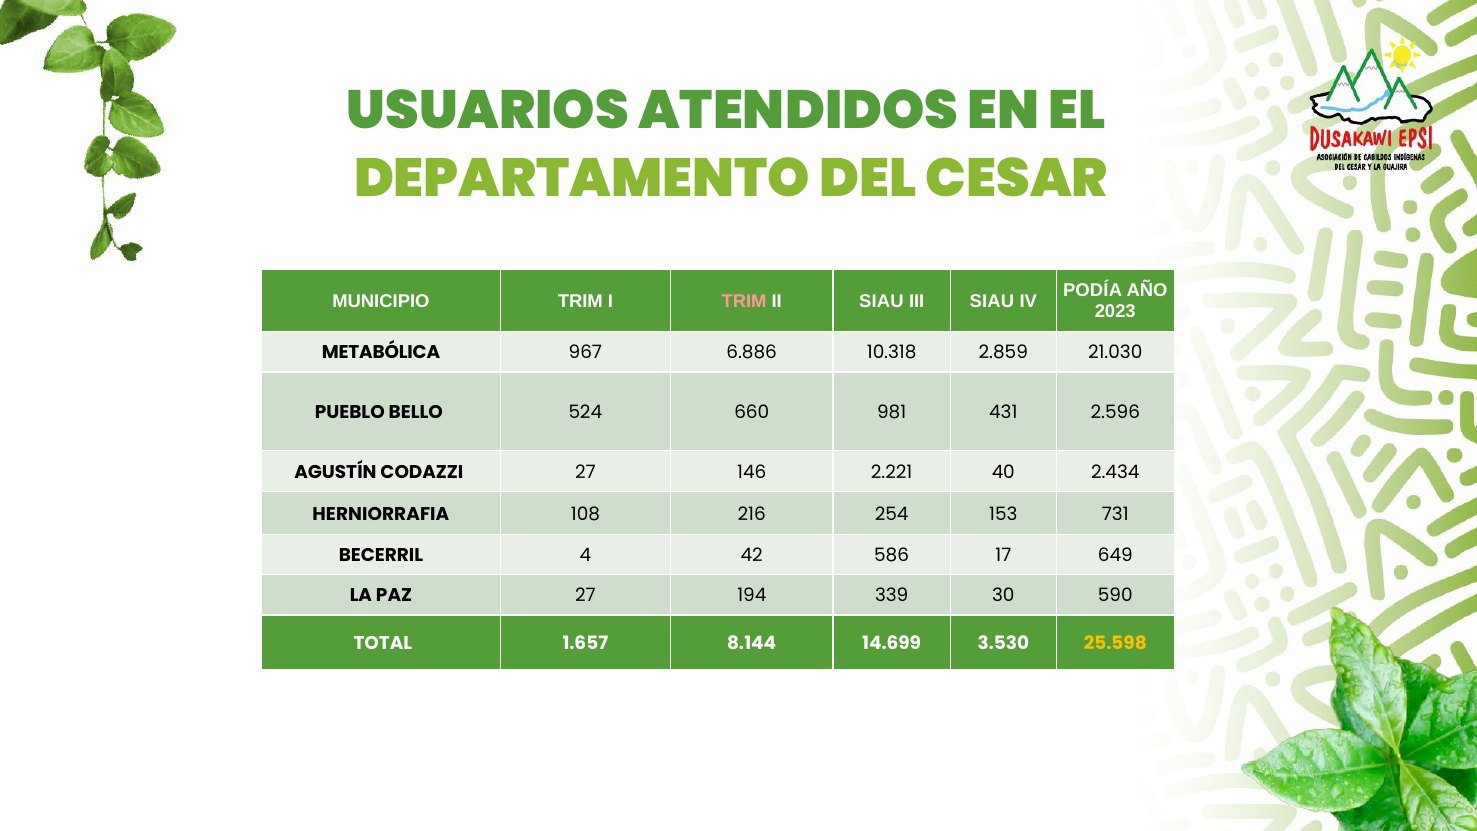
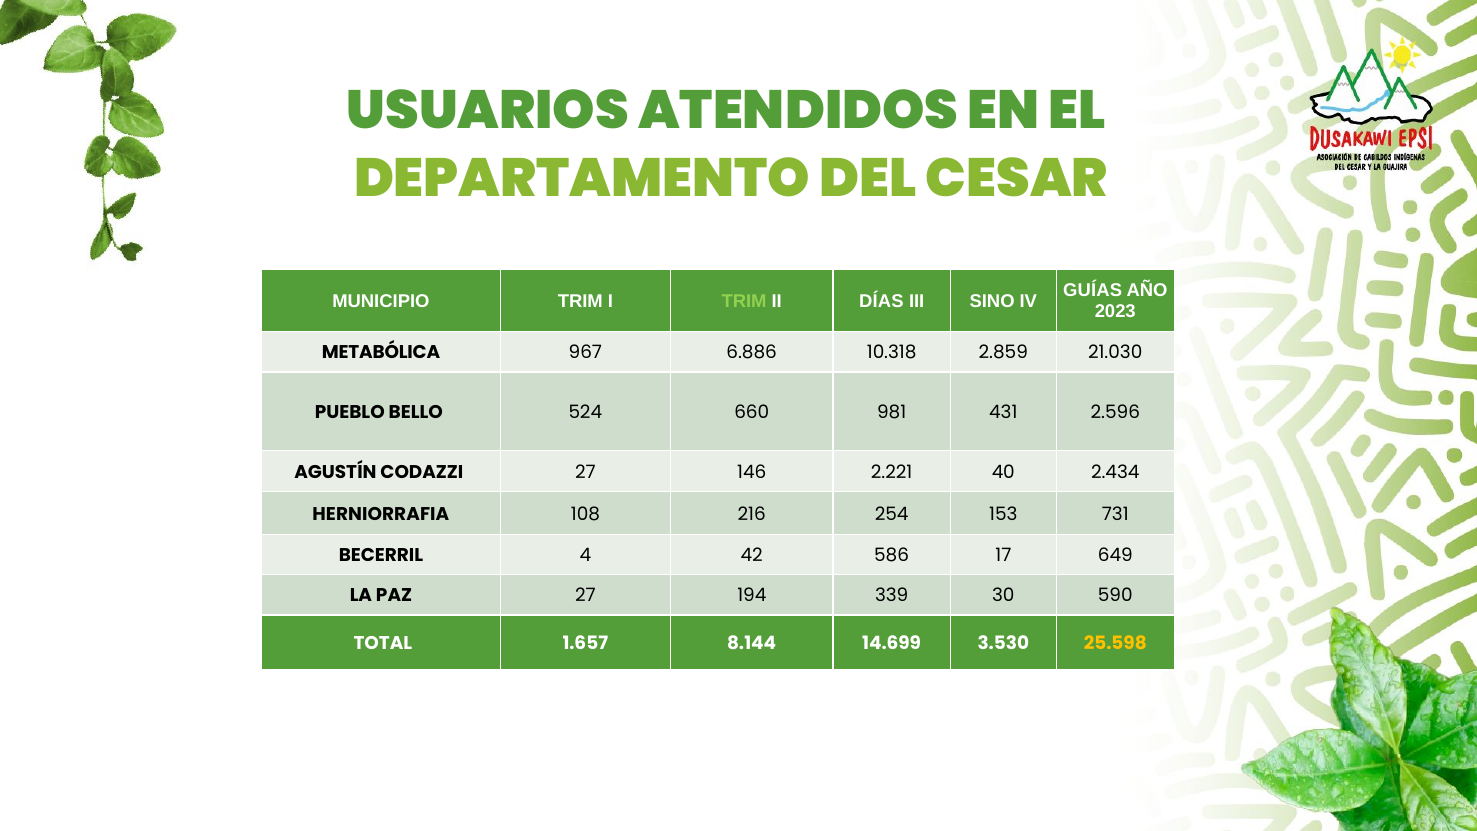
PODÍA: PODÍA -> GUÍAS
TRIM at (744, 301) colour: pink -> light green
II SIAU: SIAU -> DÍAS
III SIAU: SIAU -> SINO
